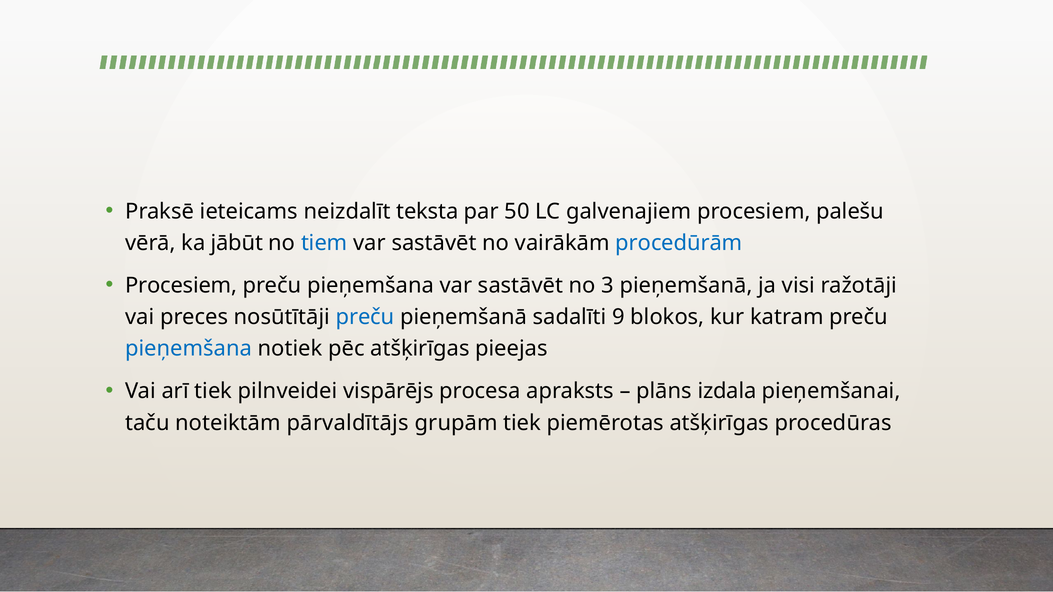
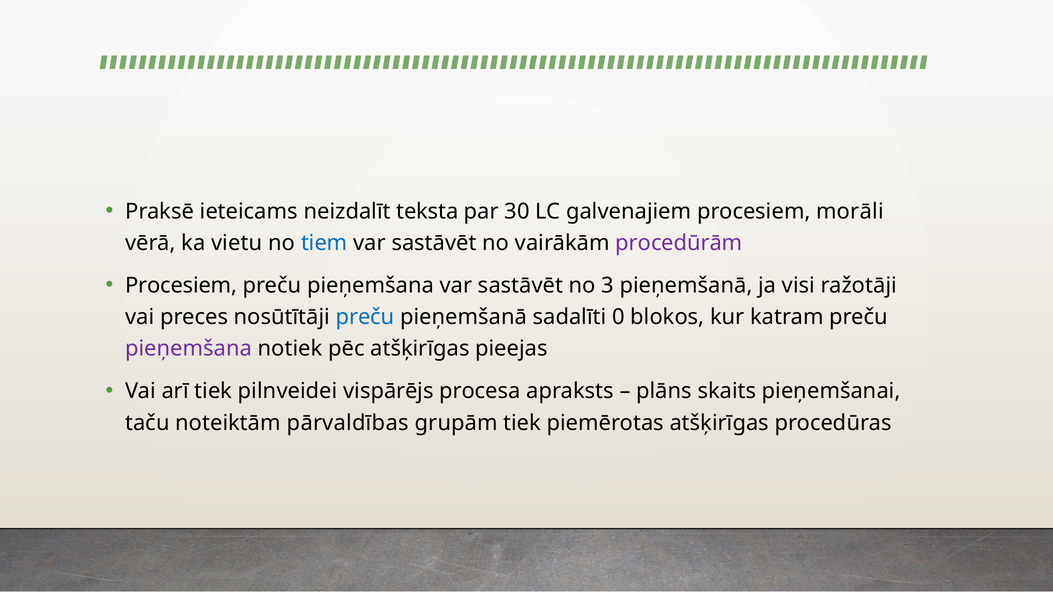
50: 50 -> 30
palešu: palešu -> morāli
jābūt: jābūt -> vietu
procedūrām colour: blue -> purple
9: 9 -> 0
pieņemšana at (189, 349) colour: blue -> purple
izdala: izdala -> skaits
pārvaldītājs: pārvaldītājs -> pārvaldības
